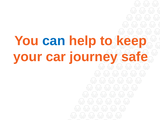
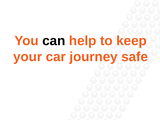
can colour: blue -> black
